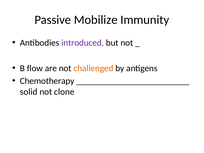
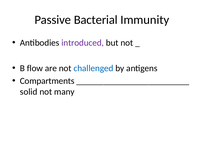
Mobilize: Mobilize -> Bacterial
challenged colour: orange -> blue
Chemotherapy: Chemotherapy -> Compartments
clone: clone -> many
